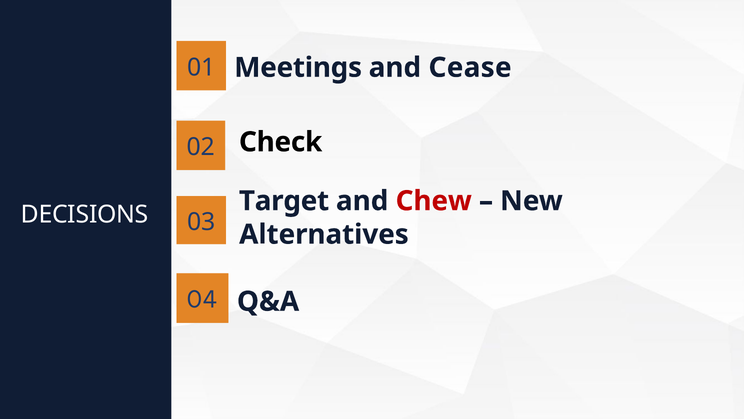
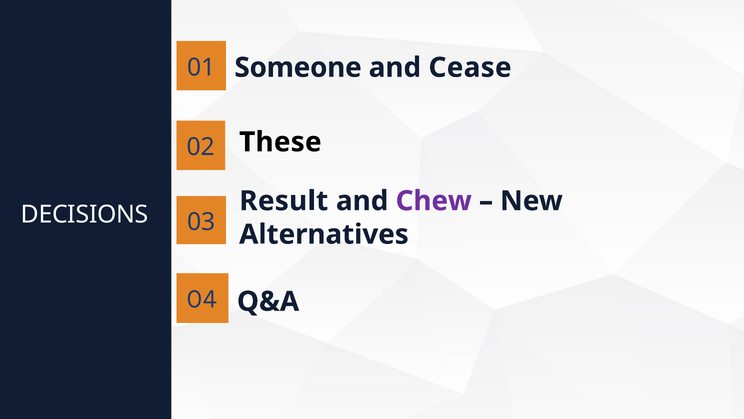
Meetings: Meetings -> Someone
Check: Check -> These
Target: Target -> Result
Chew colour: red -> purple
